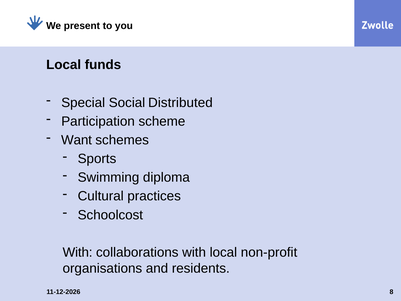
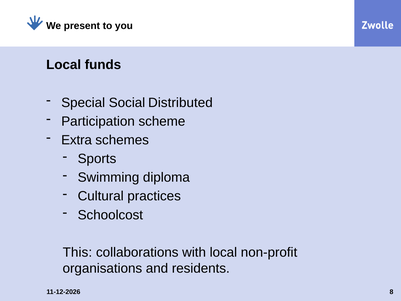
Want: Want -> Extra
With at (78, 252): With -> This
